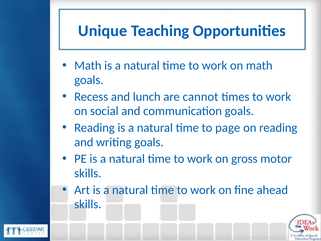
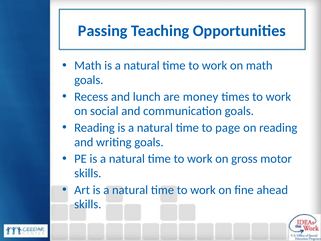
Unique: Unique -> Passing
cannot: cannot -> money
